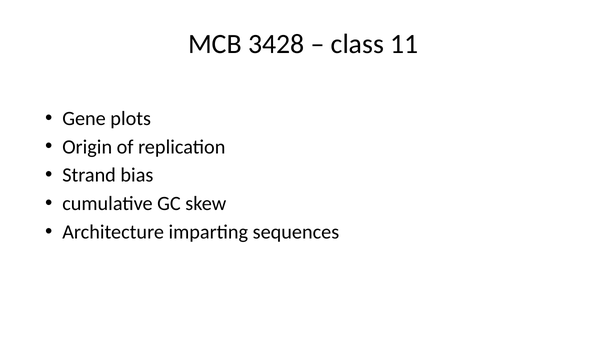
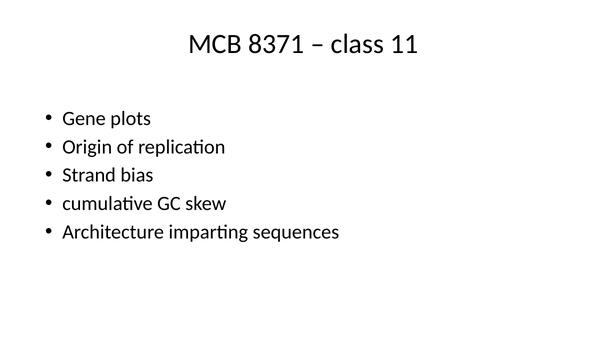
3428: 3428 -> 8371
